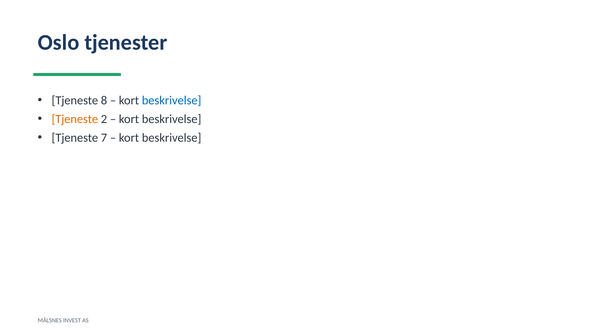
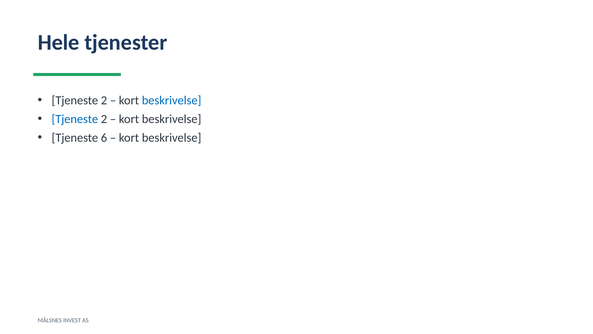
Oslo: Oslo -> Hele
8 at (104, 100): 8 -> 2
Tjeneste at (75, 119) colour: orange -> blue
7: 7 -> 6
